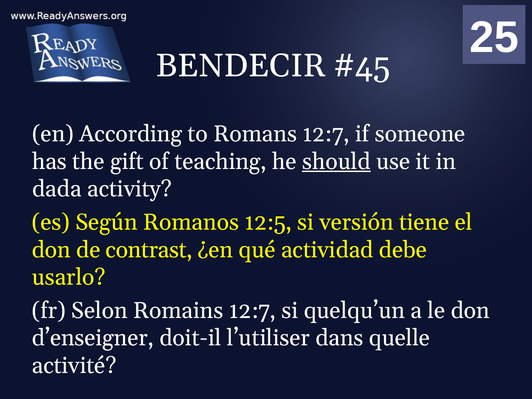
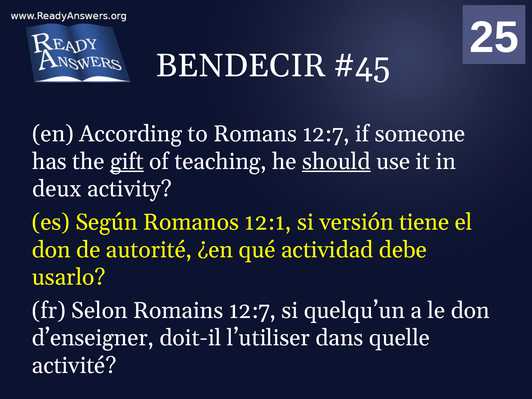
gift underline: none -> present
dada: dada -> deux
12:5: 12:5 -> 12:1
contrast: contrast -> autorité
